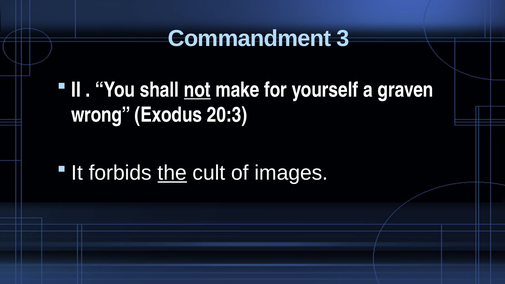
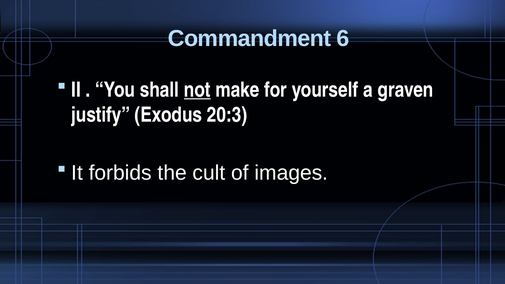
3: 3 -> 6
wrong: wrong -> justify
the underline: present -> none
